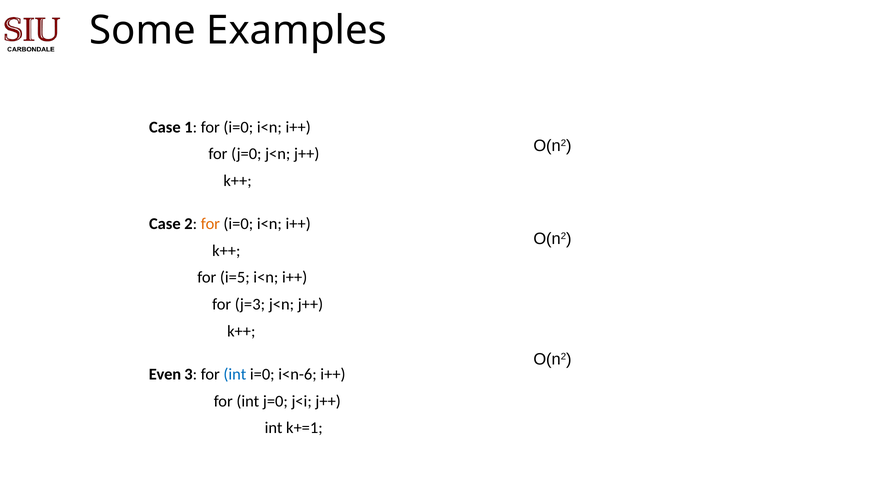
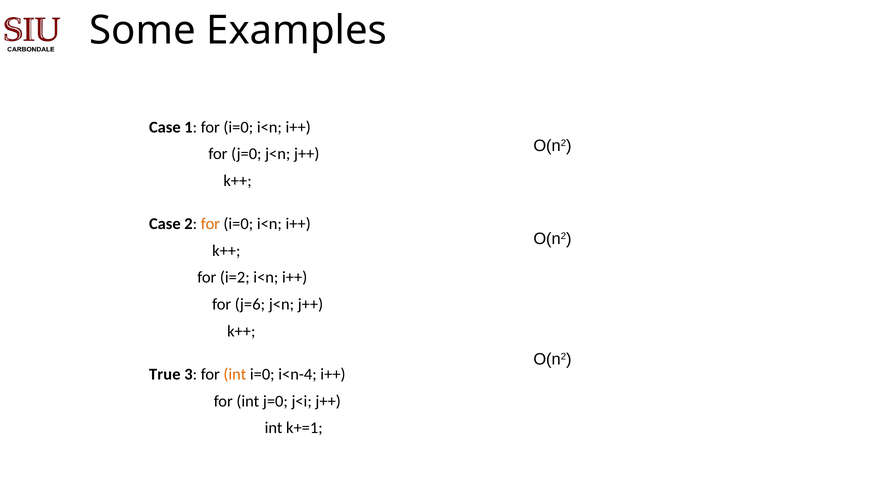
i=5: i=5 -> i=2
j=3: j=3 -> j=6
Even: Even -> True
int at (235, 374) colour: blue -> orange
i<n-6: i<n-6 -> i<n-4
